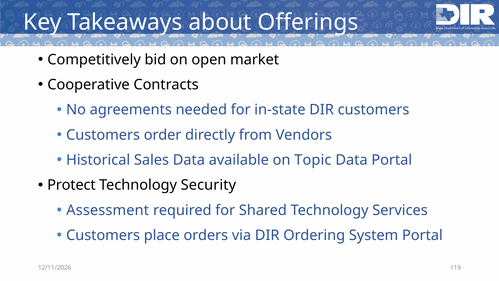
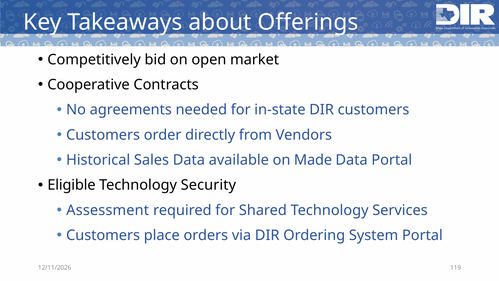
Topic: Topic -> Made
Protect: Protect -> Eligible
